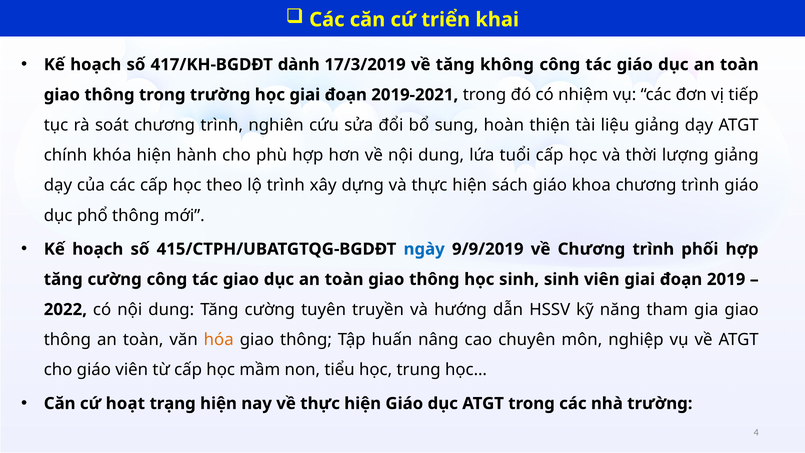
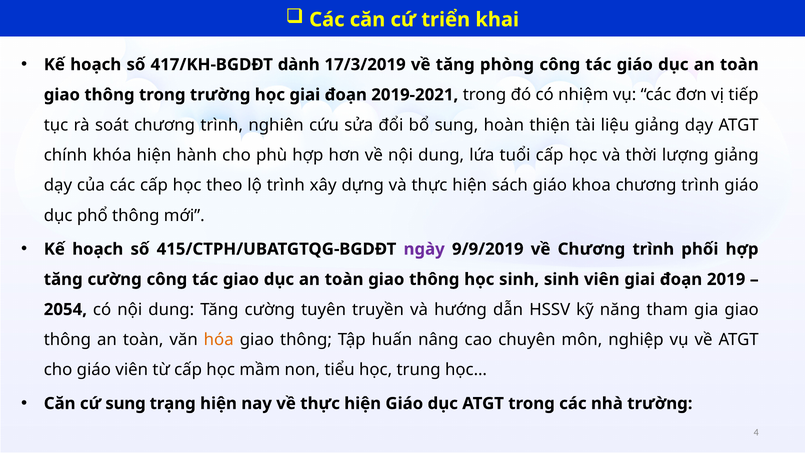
không: không -> phòng
ngày colour: blue -> purple
2022: 2022 -> 2054
cứ hoạt: hoạt -> sung
